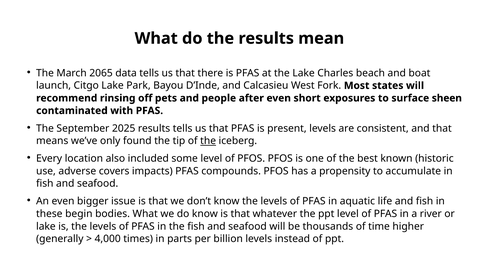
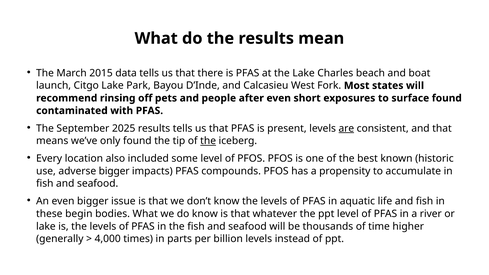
2065: 2065 -> 2015
surface sheen: sheen -> found
are underline: none -> present
adverse covers: covers -> bigger
